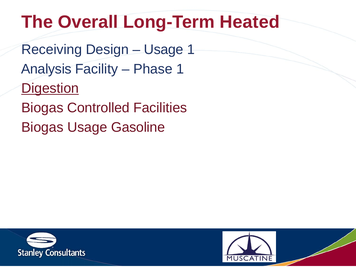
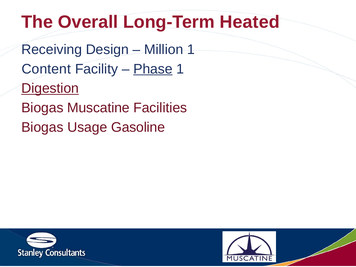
Usage at (164, 50): Usage -> Million
Analysis: Analysis -> Content
Phase underline: none -> present
Controlled: Controlled -> Muscatine
